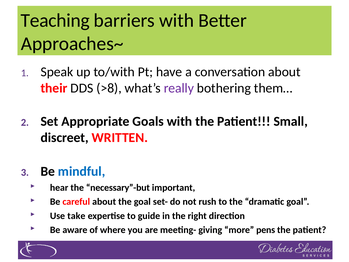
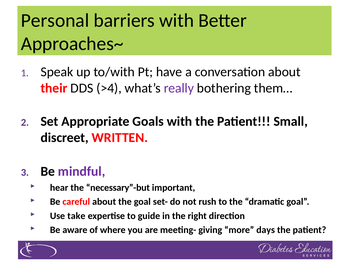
Teaching: Teaching -> Personal
>8: >8 -> >4
mindful colour: blue -> purple
pens: pens -> days
